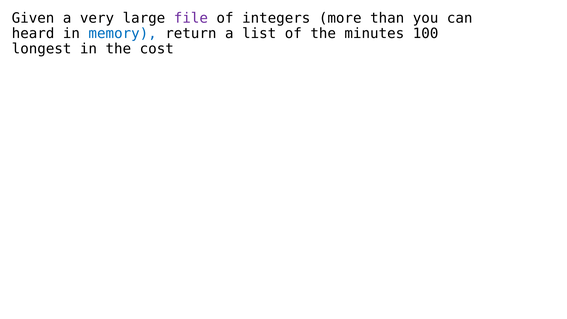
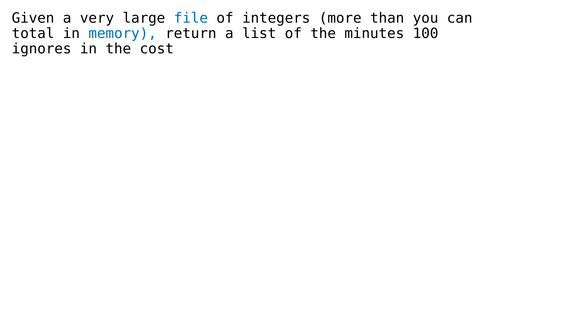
file colour: purple -> blue
heard: heard -> total
longest: longest -> ignores
